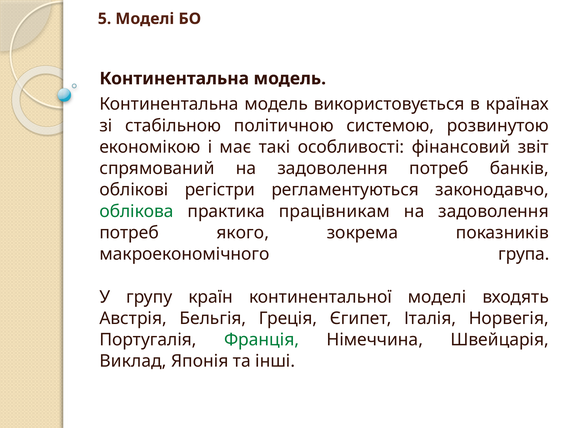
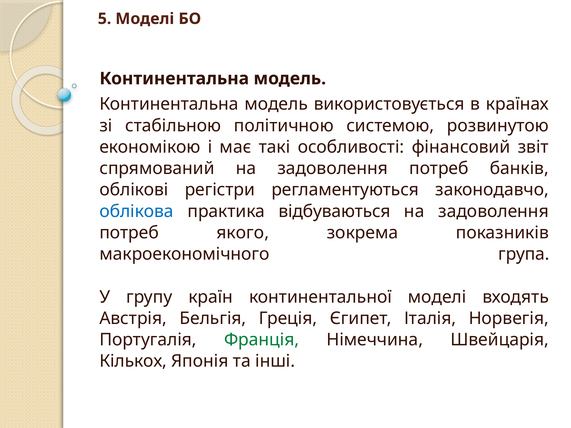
облікова colour: green -> blue
працівникам: працівникам -> відбуваються
Виклад: Виклад -> Кількох
